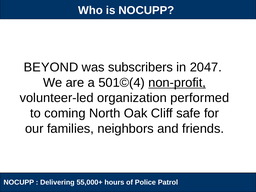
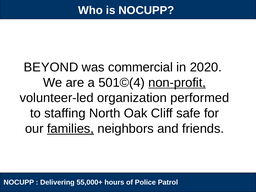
subscribers: subscribers -> commercial
2047: 2047 -> 2020
coming: coming -> staffing
families underline: none -> present
